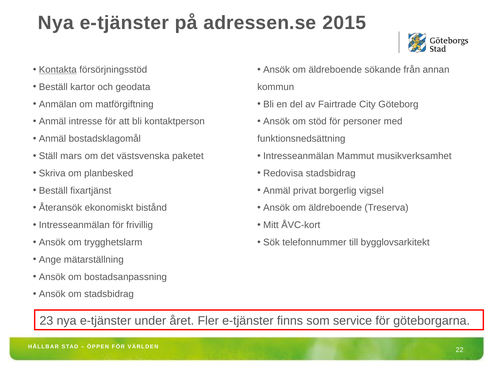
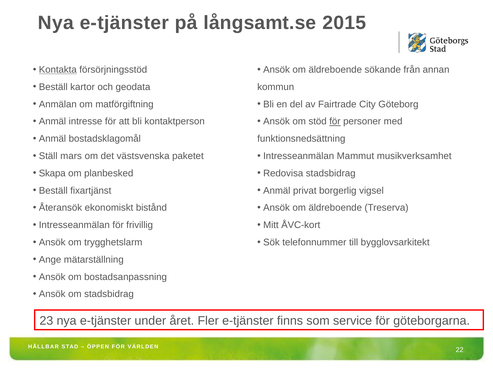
adressen.se: adressen.se -> långsamt.se
för at (335, 121) underline: none -> present
Skriva: Skriva -> Skapa
